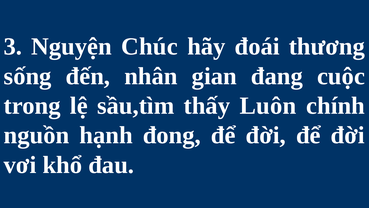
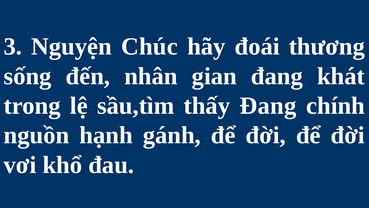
cuộc: cuộc -> khát
thấy Luôn: Luôn -> Đang
đong: đong -> gánh
